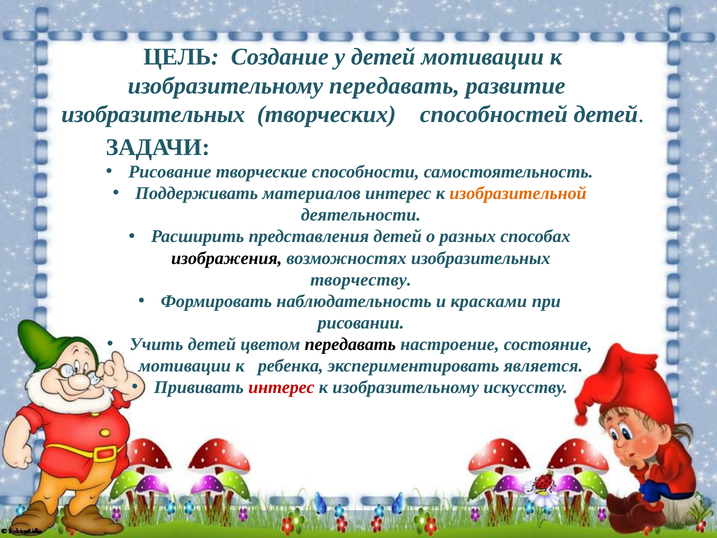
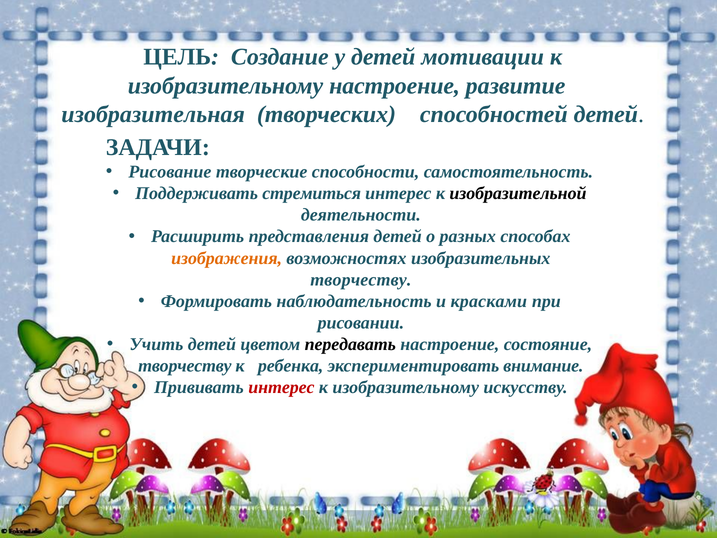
изобразительному передавать: передавать -> настроение
изобразительных at (153, 114): изобразительных -> изобразительная
материалов: материалов -> стремиться
изобразительной colour: orange -> black
изображения colour: black -> orange
мотивации at (185, 366): мотивации -> творчеству
является: является -> внимание
